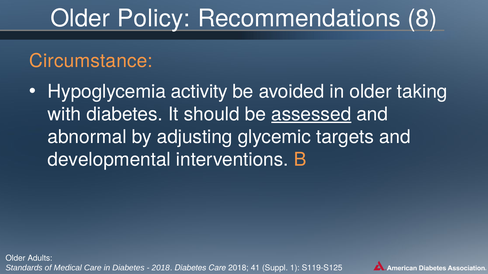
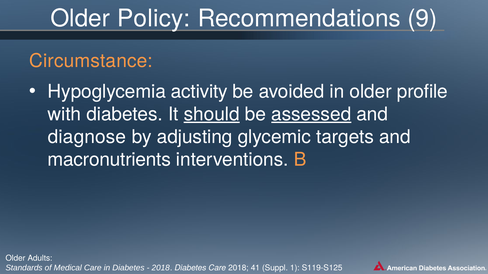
8: 8 -> 9
taking: taking -> profile
should underline: none -> present
abnormal: abnormal -> diagnose
developmental: developmental -> macronutrients
